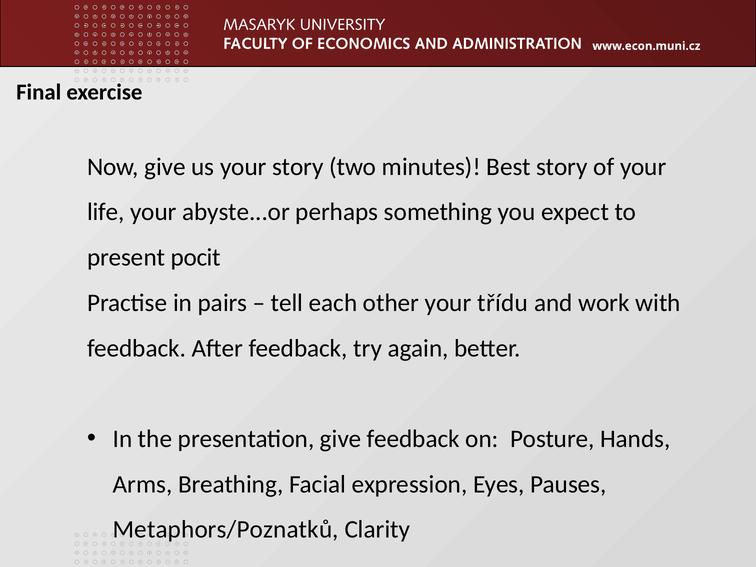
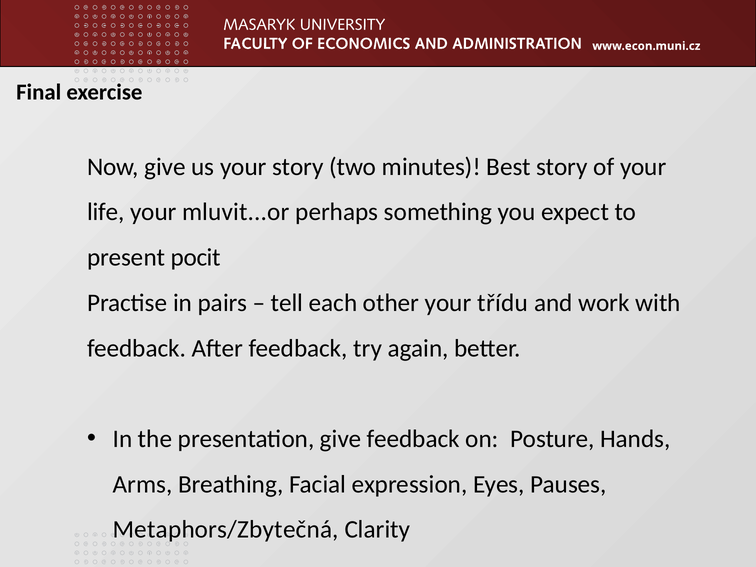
abyste...or: abyste...or -> mluvit...or
Metaphors/Poznatků: Metaphors/Poznatků -> Metaphors/Zbytečná
